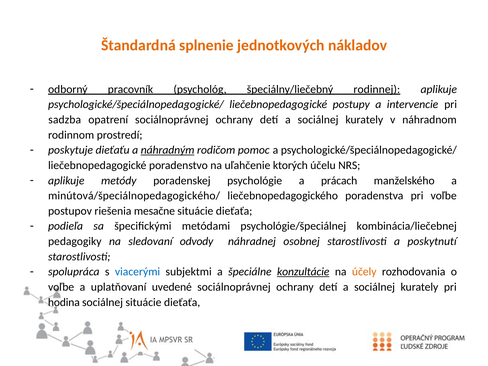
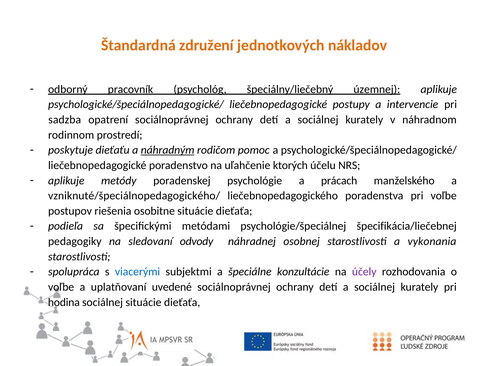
splnenie: splnenie -> združení
rodinnej: rodinnej -> územnej
minútová/špeciálnopedagogického/: minútová/špeciálnopedagogického/ -> vzniknuté/špeciálnopedagogického/
mesačne: mesačne -> osobitne
kombinácia/liečebnej: kombinácia/liečebnej -> špecifikácia/liečebnej
poskytnutí: poskytnutí -> vykonania
konzultácie underline: present -> none
účely colour: orange -> purple
